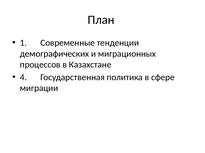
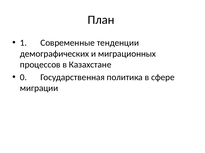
4: 4 -> 0
